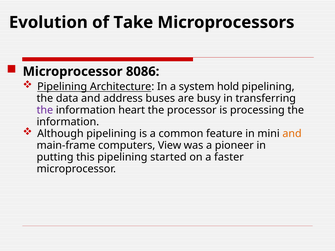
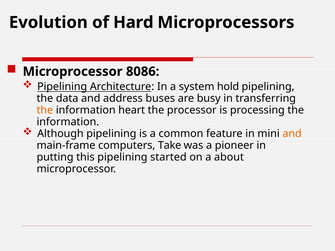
Take: Take -> Hard
the at (45, 110) colour: purple -> orange
View: View -> Take
faster: faster -> about
